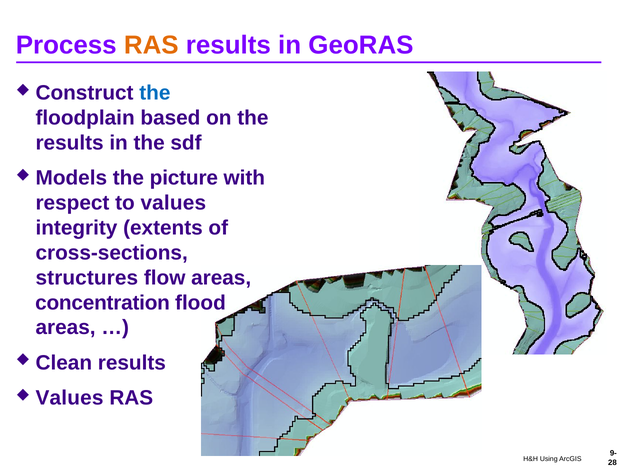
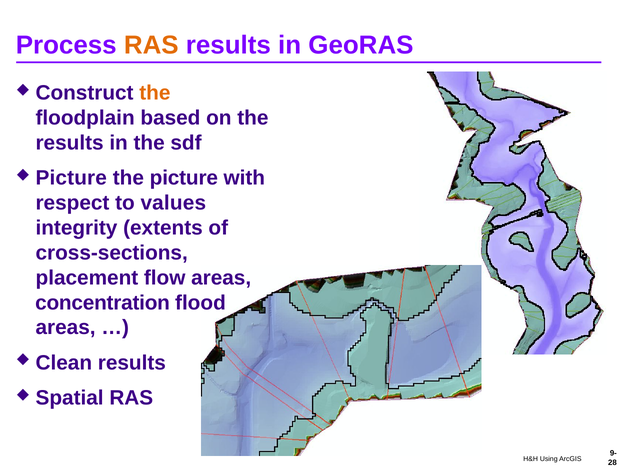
the at (155, 93) colour: blue -> orange
Models at (71, 178): Models -> Picture
structures: structures -> placement
Values at (70, 398): Values -> Spatial
